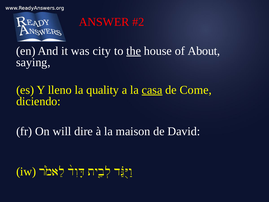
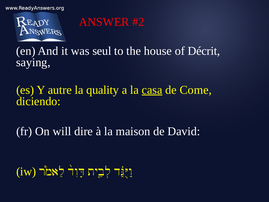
city: city -> seul
the underline: present -> none
About: About -> Décrit
lleno: lleno -> autre
